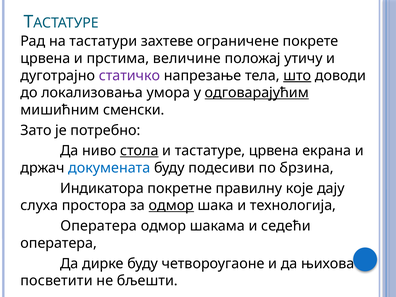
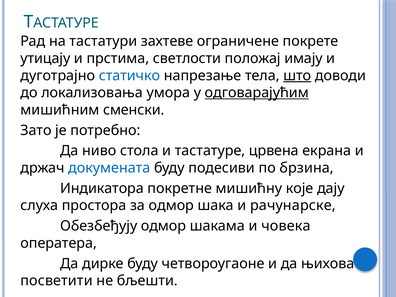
црвена at (45, 58): црвена -> утицају
величине: величине -> светлости
утичу: утичу -> имају
статичко colour: purple -> blue
стола underline: present -> none
правилну: правилну -> мишићну
одмор at (171, 206) underline: present -> none
технологија: технологија -> рачунарске
Оператeра: Оператeра -> Обезбеђују
седећи: седећи -> човека
